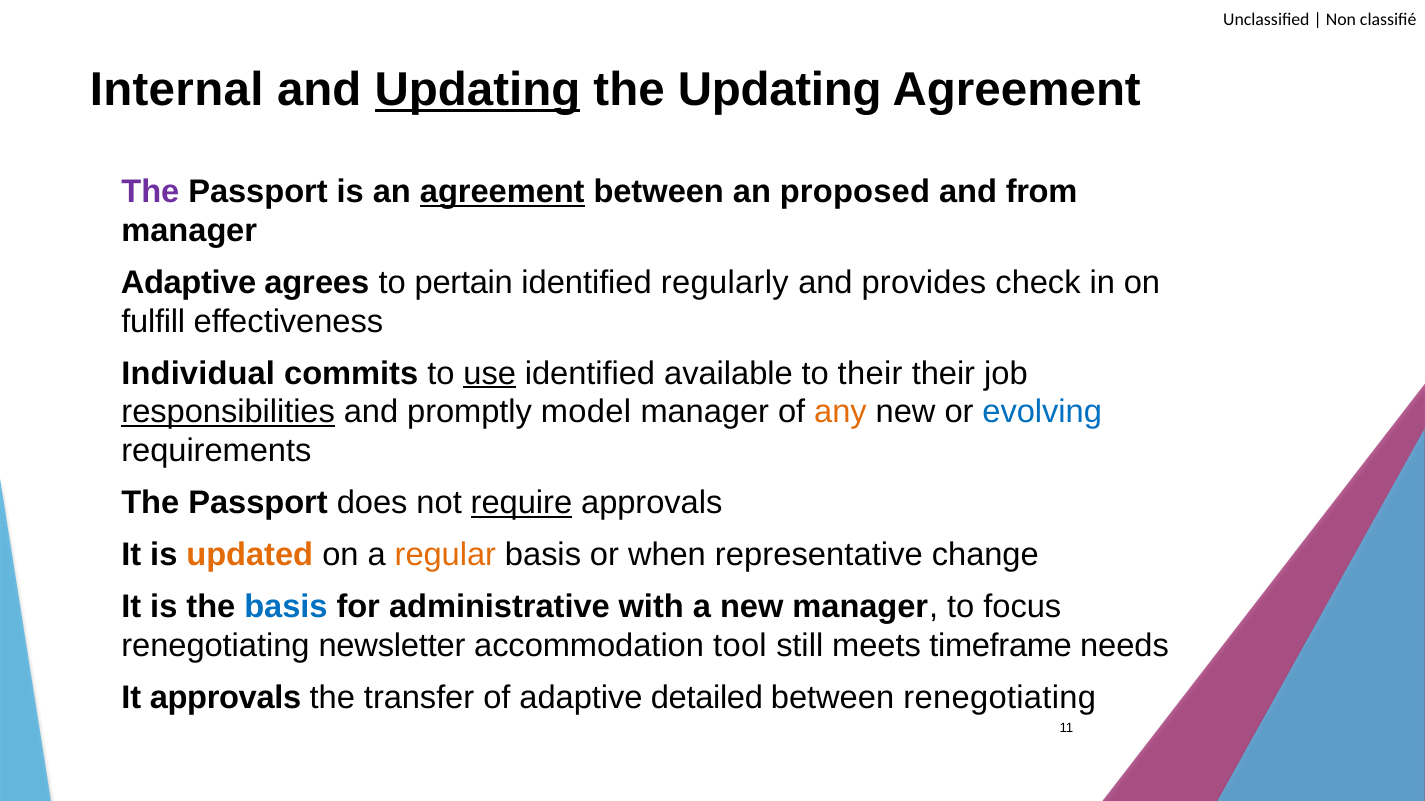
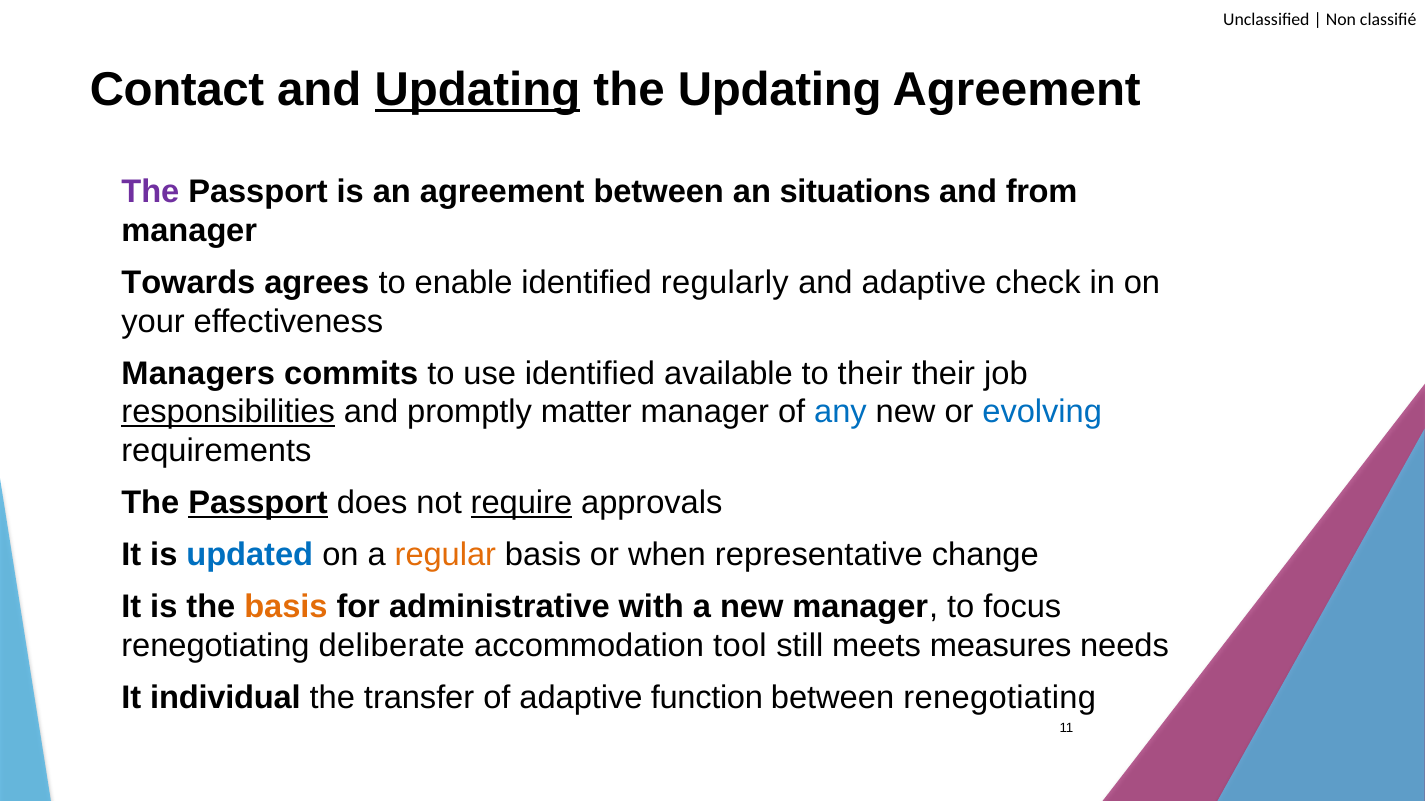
Internal: Internal -> Contact
agreement at (502, 192) underline: present -> none
proposed: proposed -> situations
Adaptive at (189, 283): Adaptive -> Towards
pertain: pertain -> enable
and provides: provides -> adaptive
fulfill: fulfill -> your
Individual: Individual -> Managers
use underline: present -> none
model: model -> matter
any colour: orange -> blue
Passport at (258, 503) underline: none -> present
updated colour: orange -> blue
basis at (286, 607) colour: blue -> orange
newsletter: newsletter -> deliberate
timeframe: timeframe -> measures
It approvals: approvals -> individual
detailed: detailed -> function
